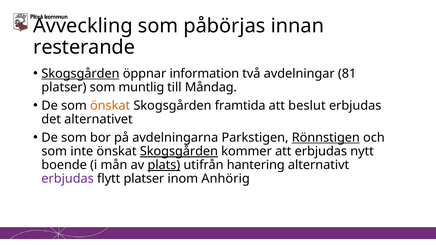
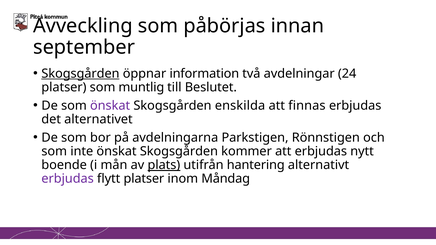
resterande: resterande -> september
81: 81 -> 24
Måndag: Måndag -> Beslutet
önskat at (110, 106) colour: orange -> purple
framtida: framtida -> enskilda
beslut: beslut -> finnas
Rönnstigen underline: present -> none
Skogsgården at (179, 151) underline: present -> none
Anhörig: Anhörig -> Måndag
